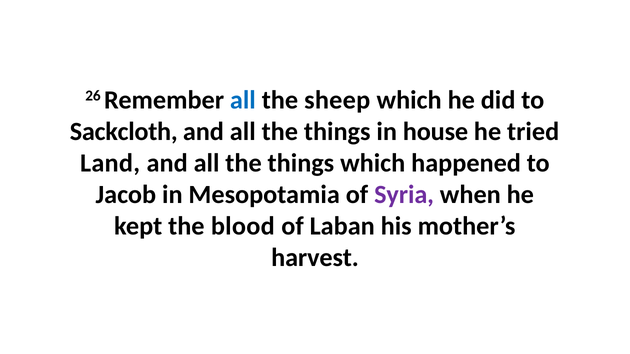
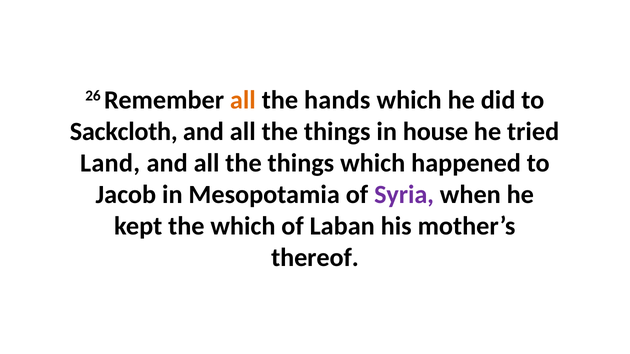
all at (243, 100) colour: blue -> orange
sheep: sheep -> hands
the blood: blood -> which
harvest: harvest -> thereof
